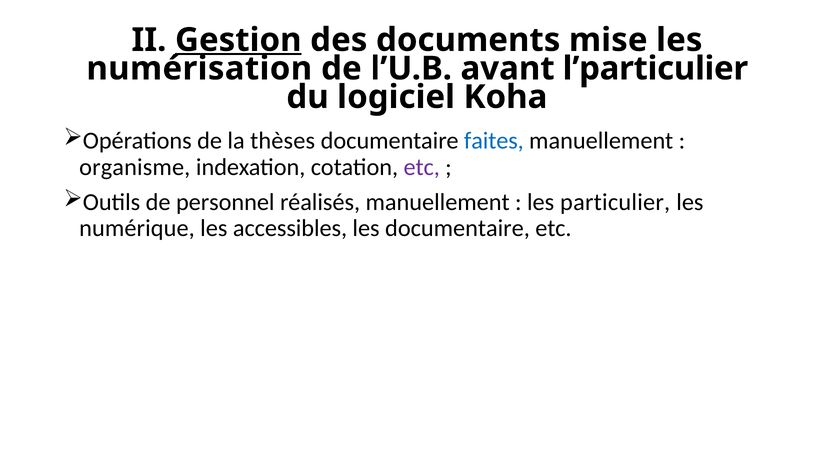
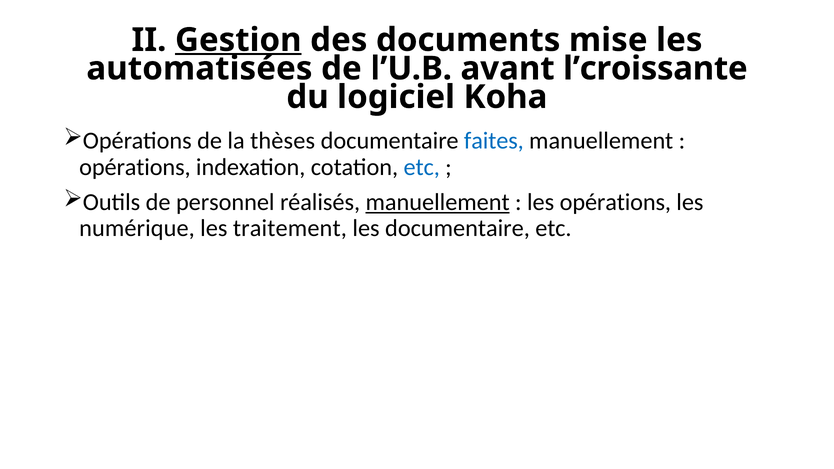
numérisation: numérisation -> automatisées
l’particulier: l’particulier -> l’croissante
organisme at (135, 167): organisme -> opérations
etc at (422, 167) colour: purple -> blue
manuellement at (438, 202) underline: none -> present
les particulier: particulier -> opérations
accessibles: accessibles -> traitement
